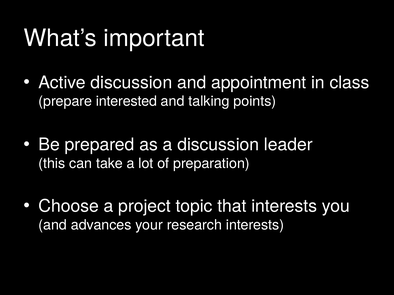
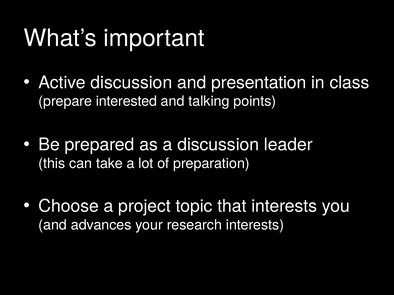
appointment: appointment -> presentation
